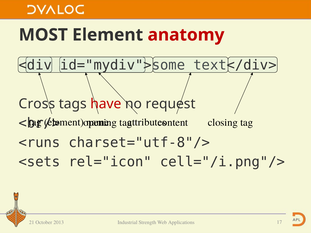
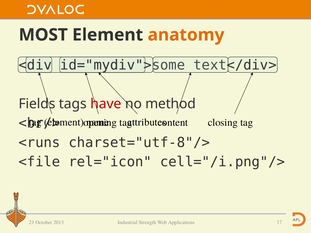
anatomy colour: red -> orange
Cross: Cross -> Fields
request: request -> method
<sets: <sets -> <file
